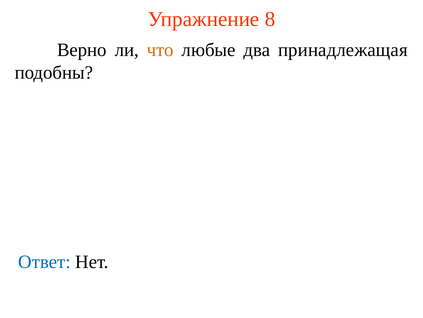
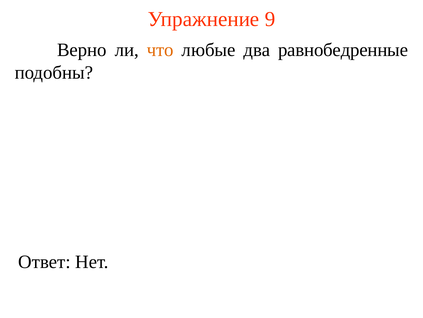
8: 8 -> 9
принадлежащая: принадлежащая -> равнобедренные
Ответ colour: blue -> black
